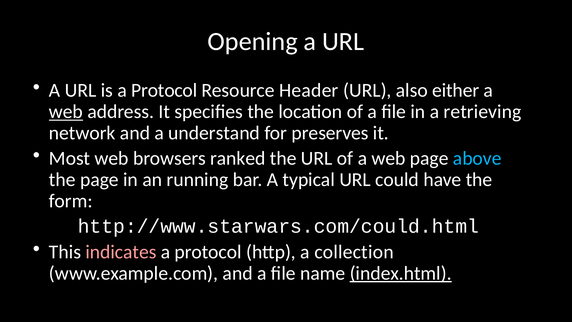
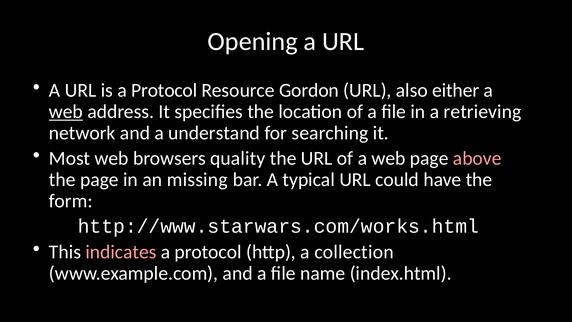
Header: Header -> Gordon
preserves: preserves -> searching
ranked: ranked -> quality
above colour: light blue -> pink
running: running -> missing
http://www.starwars.com/could.html: http://www.starwars.com/could.html -> http://www.starwars.com/works.html
index.html underline: present -> none
